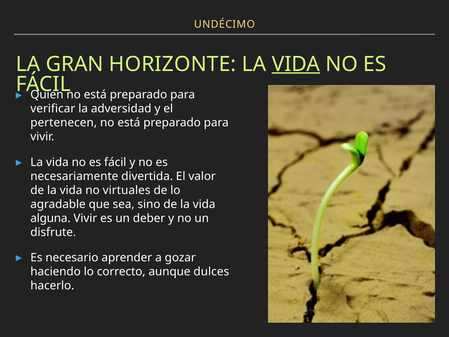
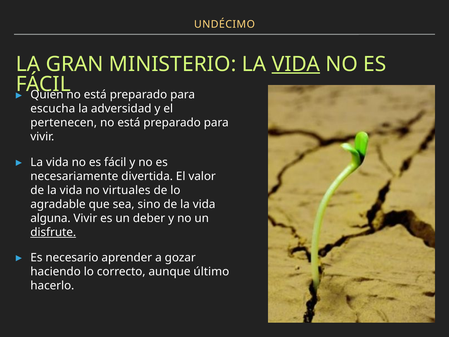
HORIZONTE: HORIZONTE -> MINISTERIO
verificar: verificar -> escucha
disfrute underline: none -> present
dulces: dulces -> último
